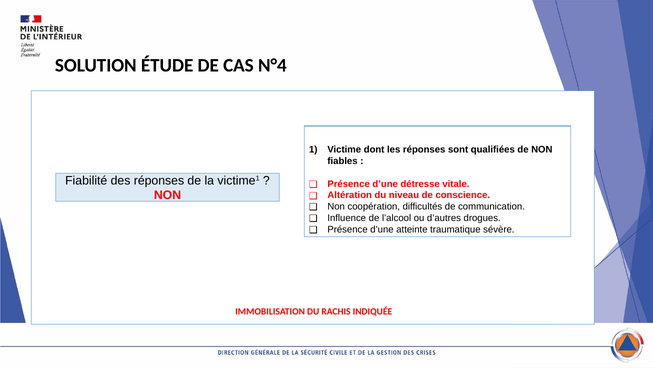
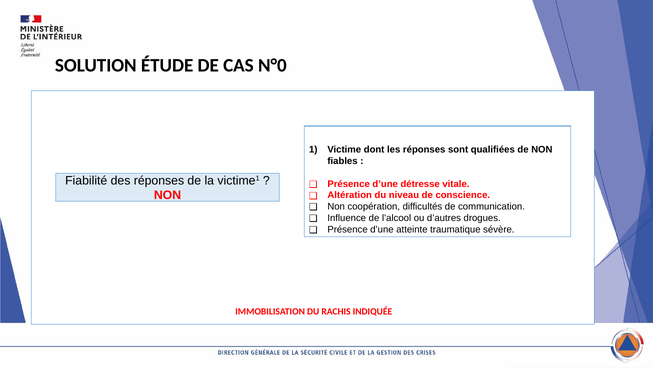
N°4: N°4 -> N°0
